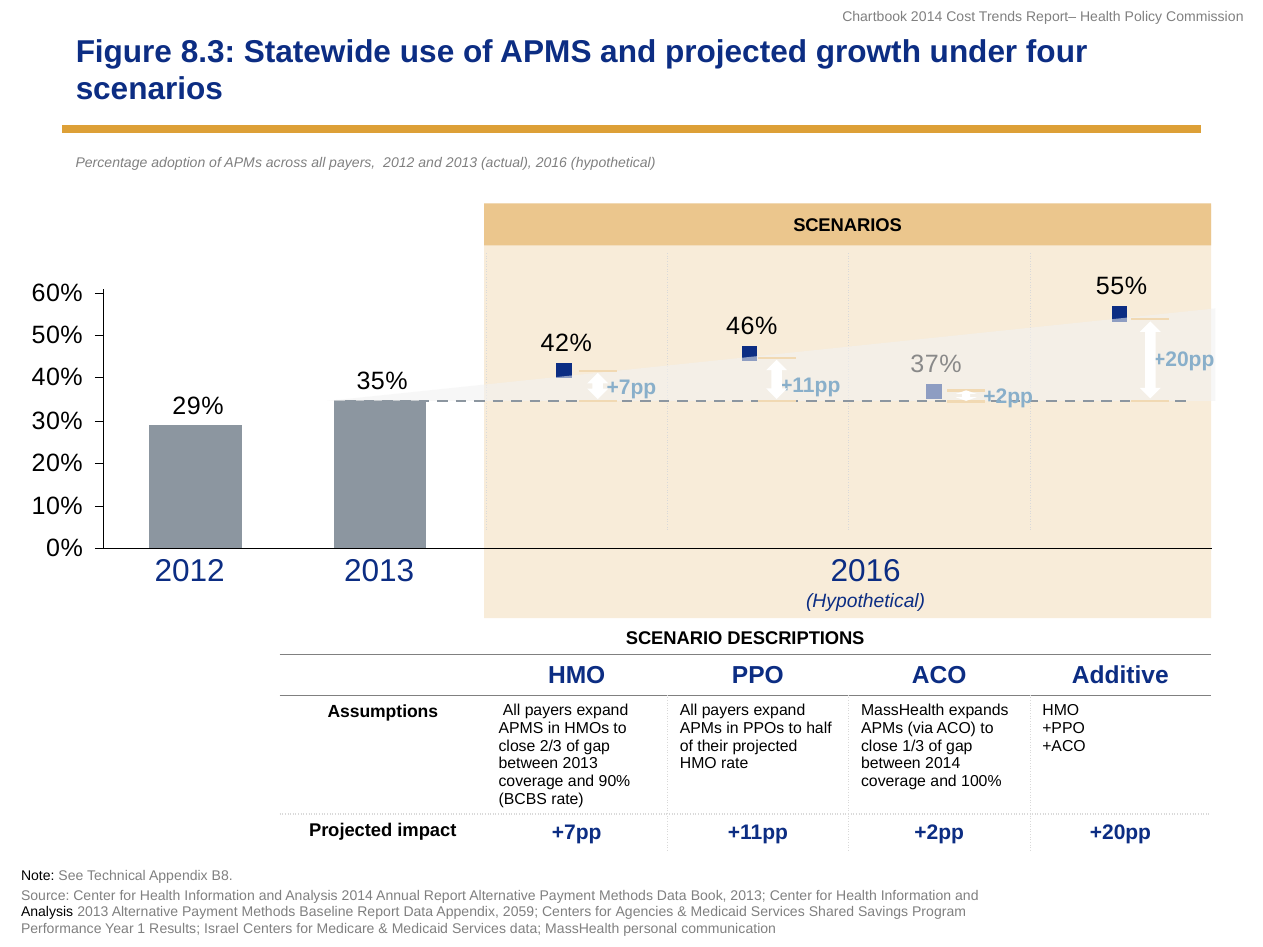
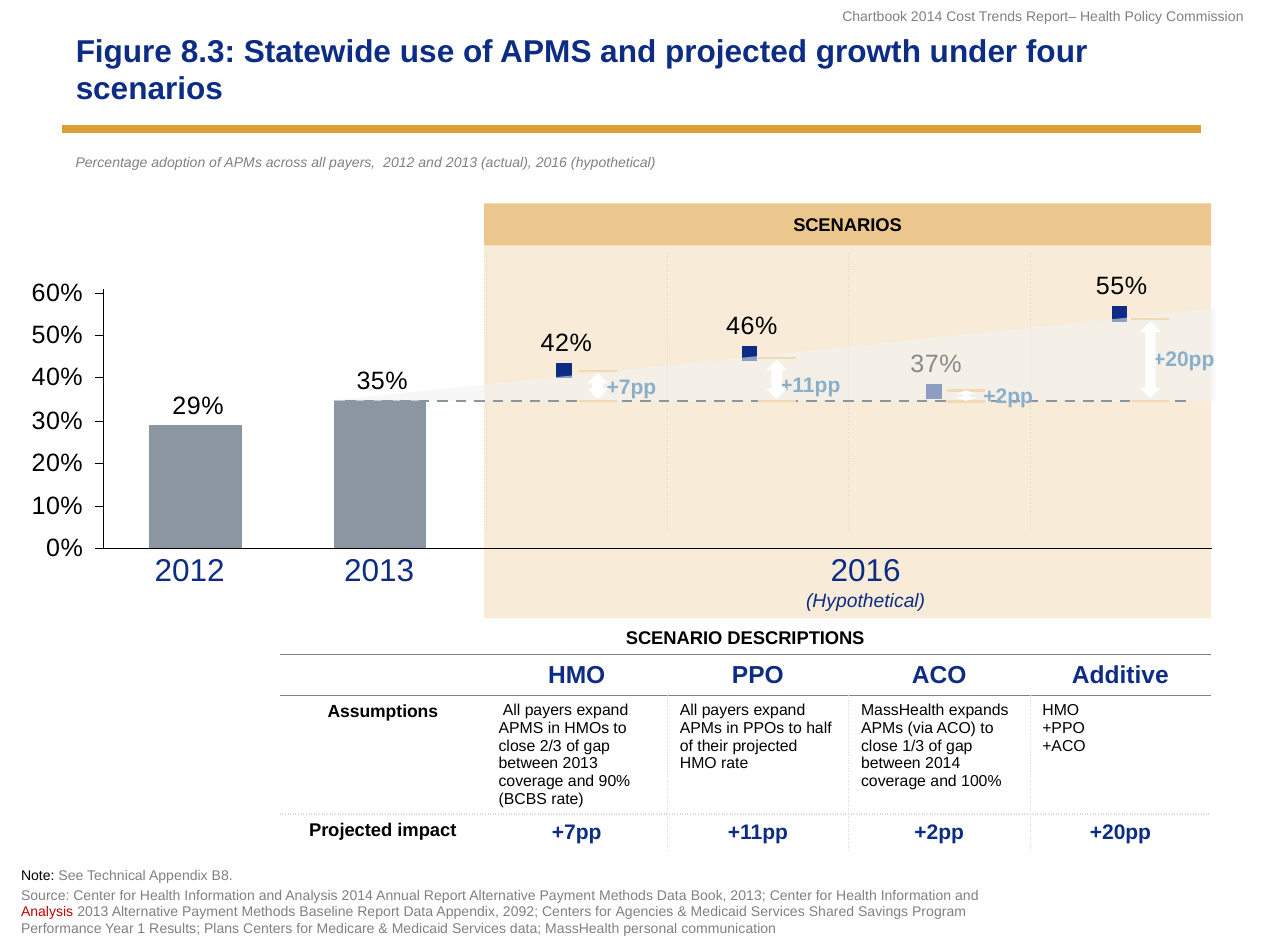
Analysis at (47, 912) colour: black -> red
2059: 2059 -> 2092
Israel: Israel -> Plans
